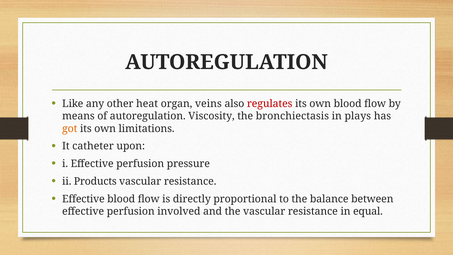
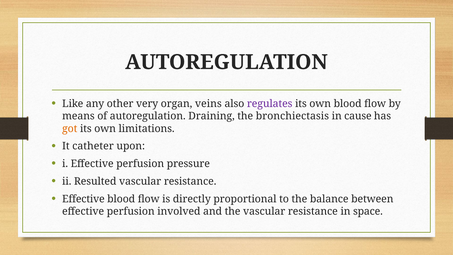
heat: heat -> very
regulates colour: red -> purple
Viscosity: Viscosity -> Draining
plays: plays -> cause
Products: Products -> Resulted
equal: equal -> space
